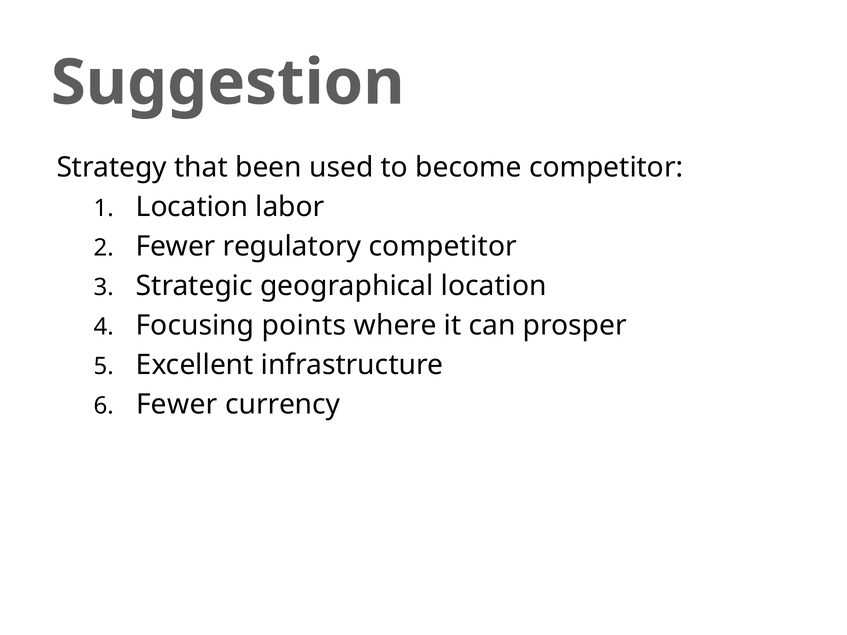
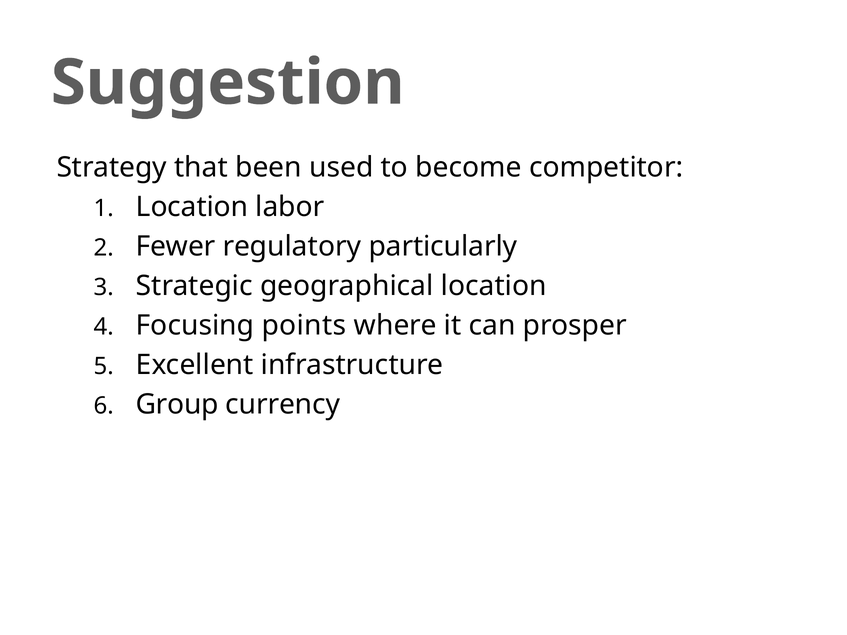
regulatory competitor: competitor -> particularly
Fewer at (177, 404): Fewer -> Group
